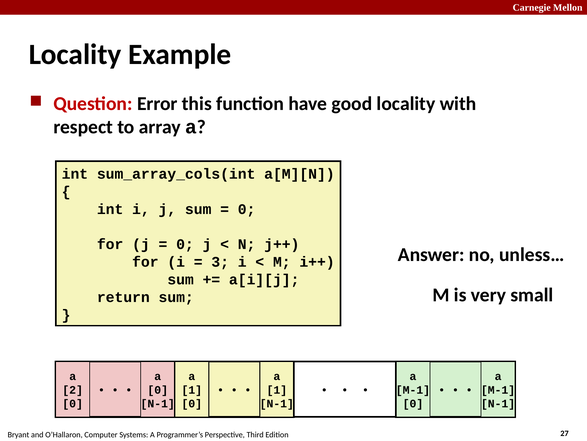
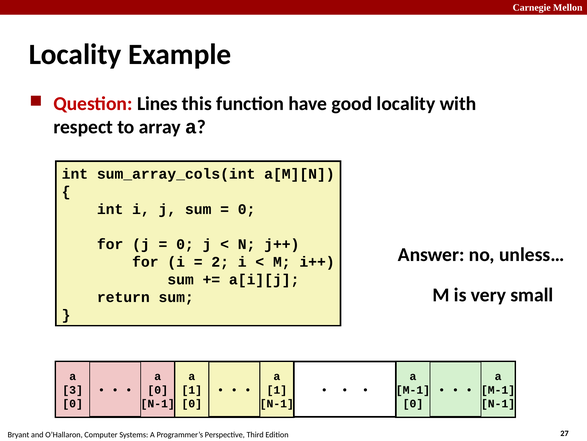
Error: Error -> Lines
3: 3 -> 2
2: 2 -> 3
